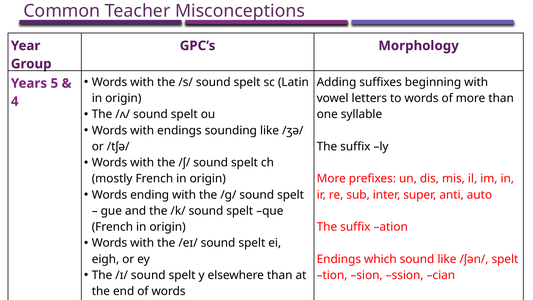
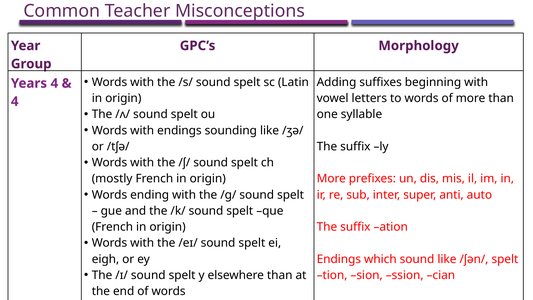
Years 5: 5 -> 4
